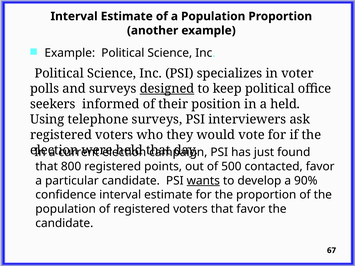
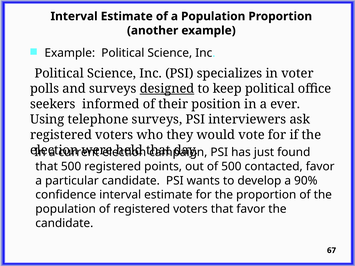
a held: held -> ever
that 800: 800 -> 500
wants underline: present -> none
